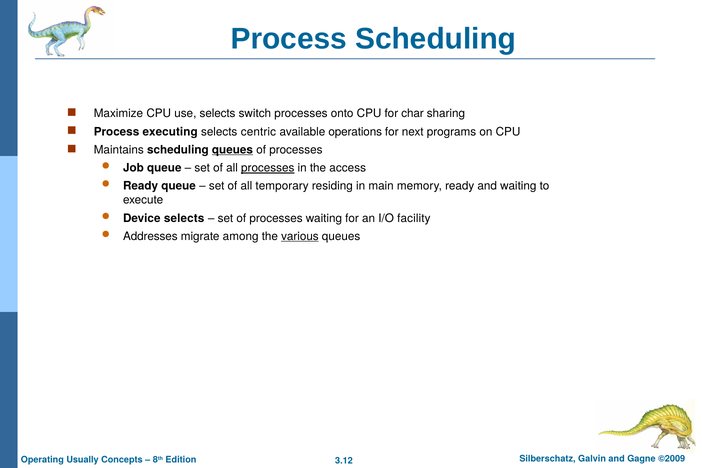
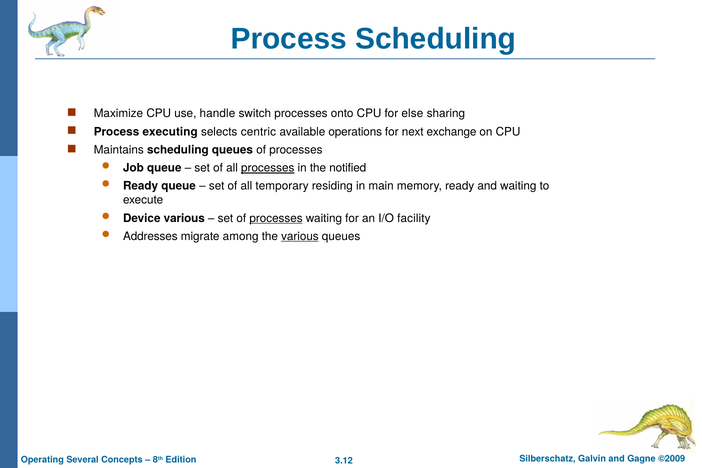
use selects: selects -> handle
char: char -> else
programs: programs -> exchange
queues at (232, 150) underline: present -> none
access: access -> notified
Device selects: selects -> various
processes at (276, 218) underline: none -> present
Usually: Usually -> Several
